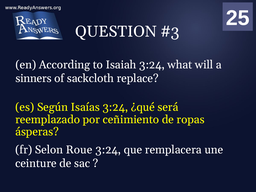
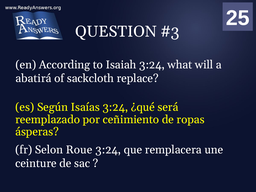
sinners: sinners -> abatirá
